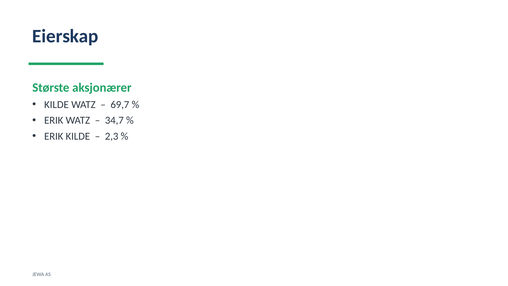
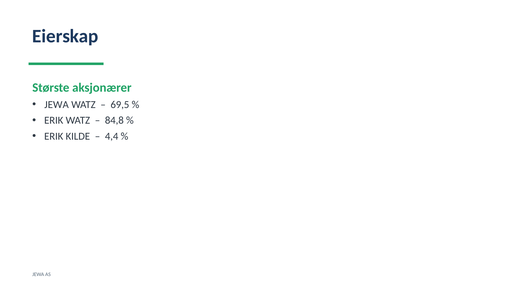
KILDE at (57, 104): KILDE -> JEWA
69,7: 69,7 -> 69,5
34,7: 34,7 -> 84,8
2,3: 2,3 -> 4,4
